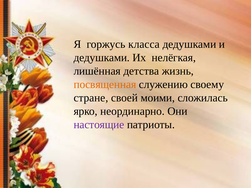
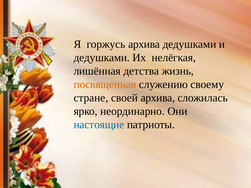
горжусь класса: класса -> архива
своей моими: моими -> архива
настоящие colour: purple -> blue
